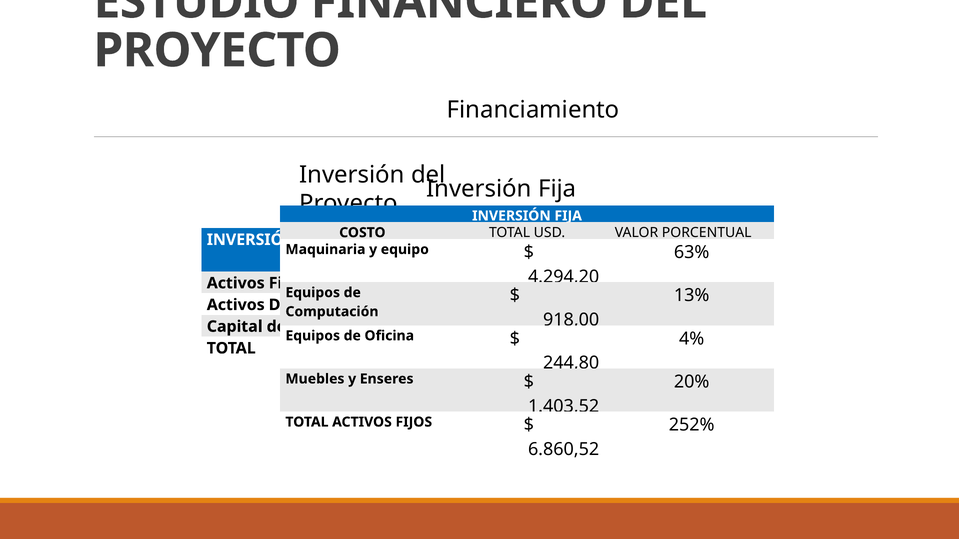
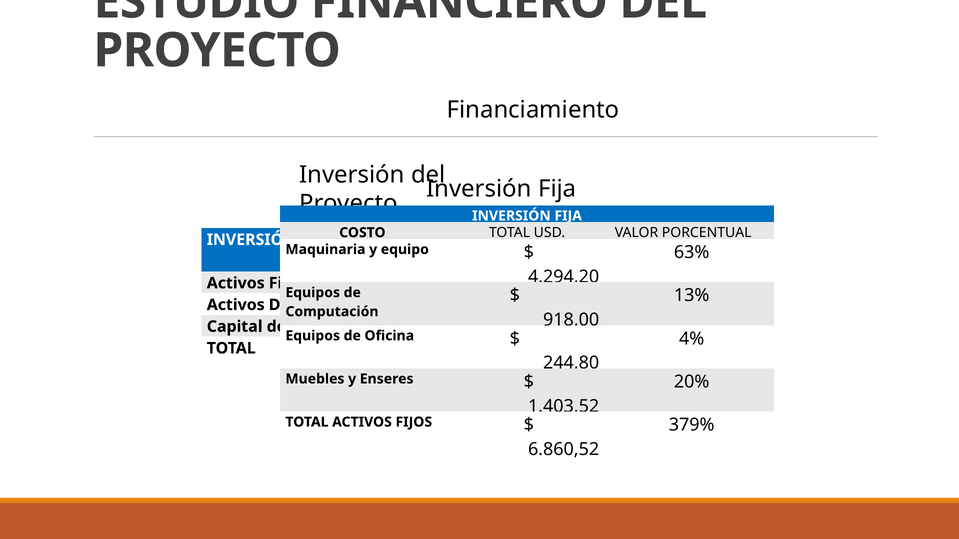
252%: 252% -> 379%
